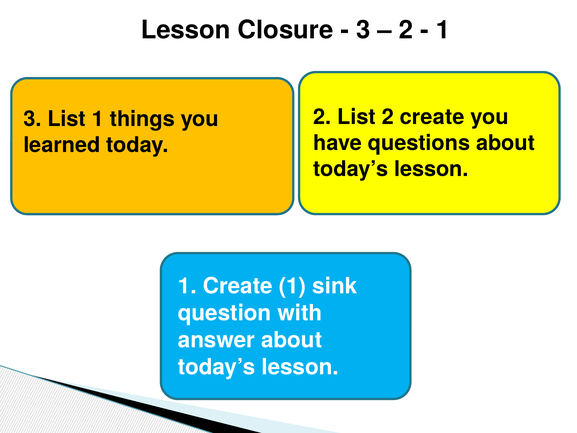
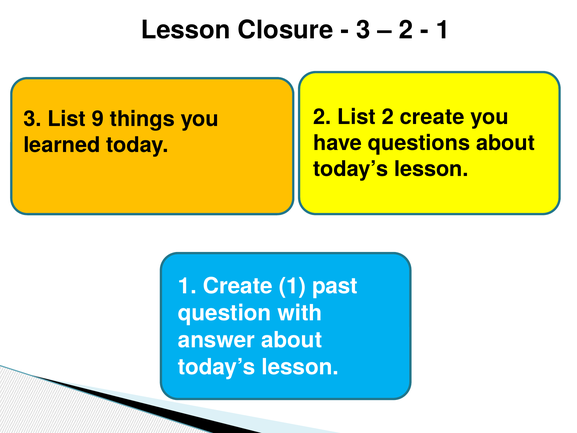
List 1: 1 -> 9
sink: sink -> past
